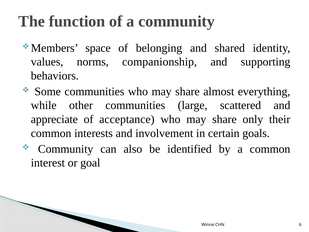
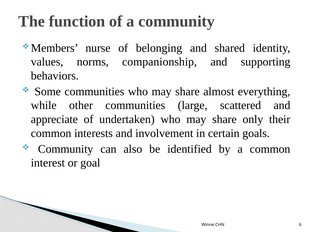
space: space -> nurse
acceptance: acceptance -> undertaken
